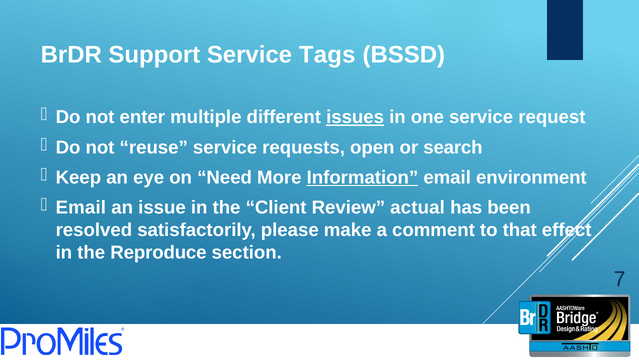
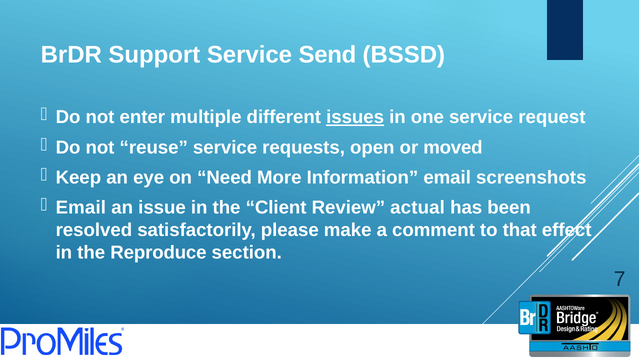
Tags: Tags -> Send
search: search -> moved
Information underline: present -> none
environment: environment -> screenshots
